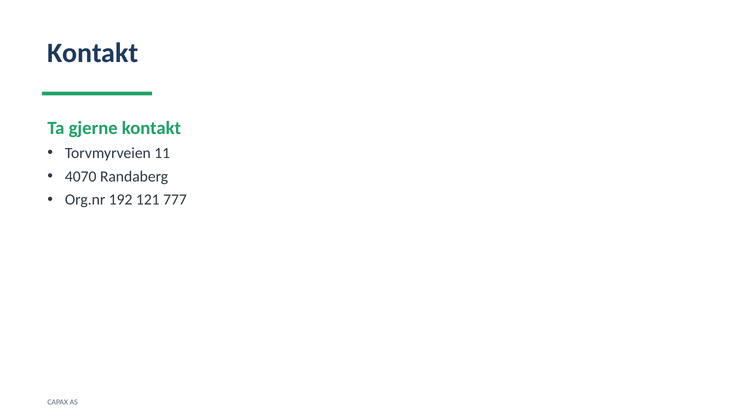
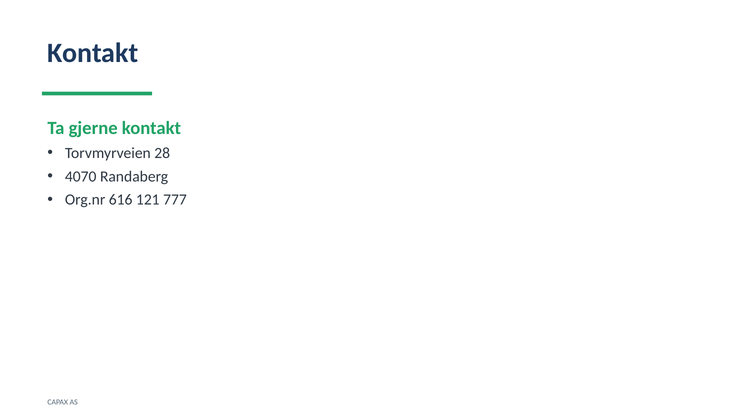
11: 11 -> 28
192: 192 -> 616
